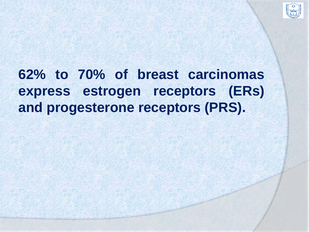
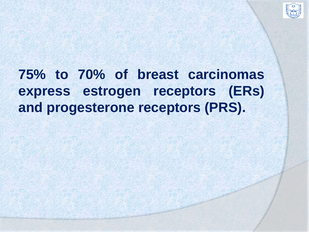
62%: 62% -> 75%
